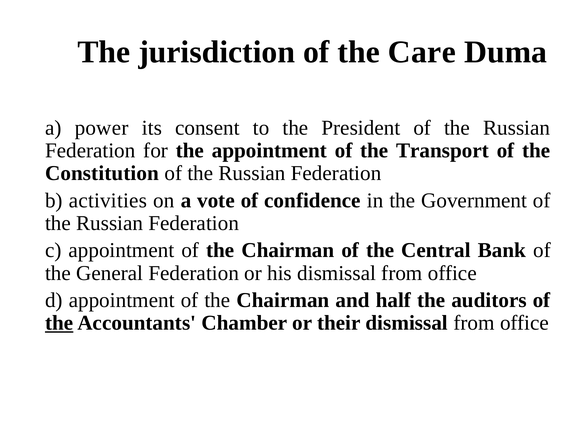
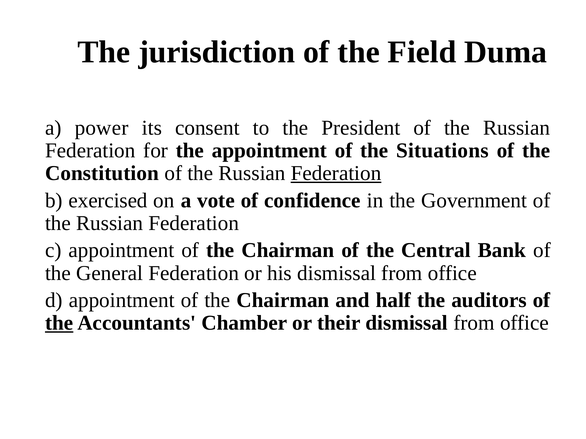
Care: Care -> Field
Transport: Transport -> Situations
Federation at (336, 174) underline: none -> present
activities: activities -> exercised
